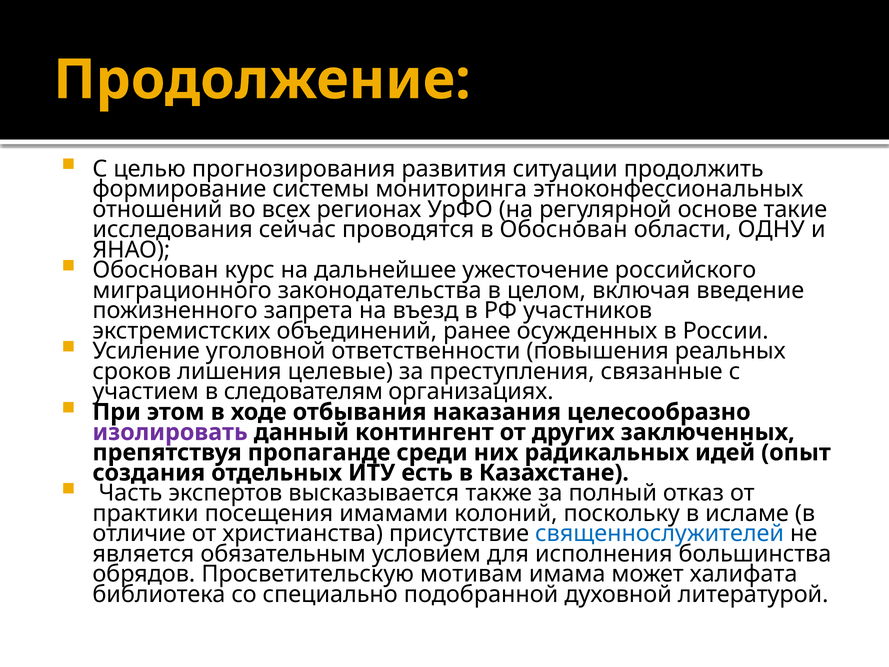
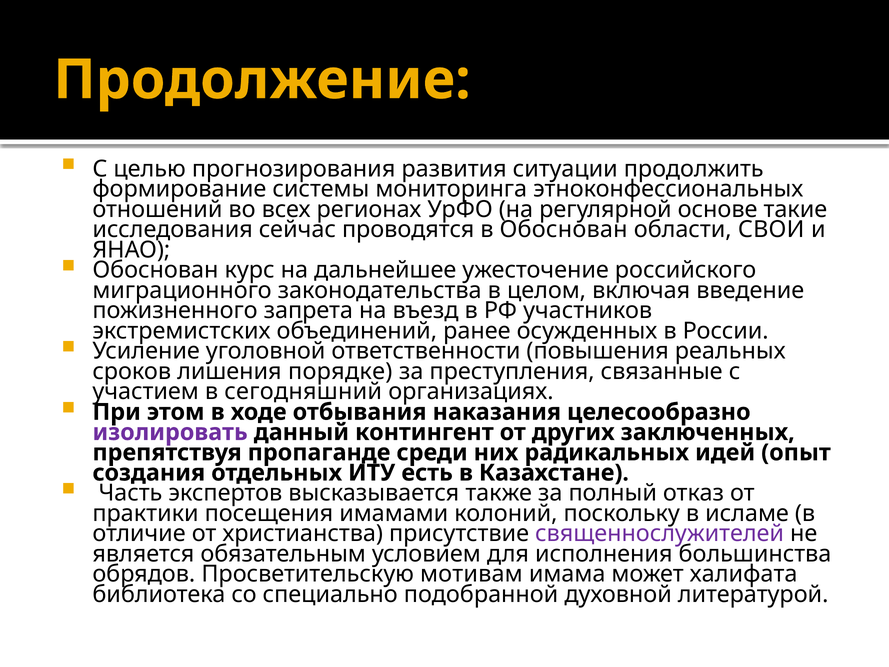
ОДНУ: ОДНУ -> СВОИ
целевые: целевые -> порядке
следователям: следователям -> сегодняшний
священнослужителей colour: blue -> purple
